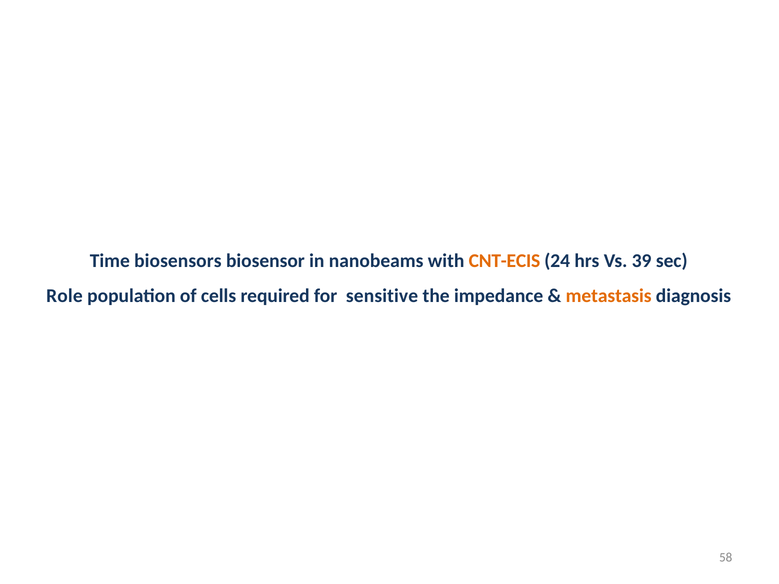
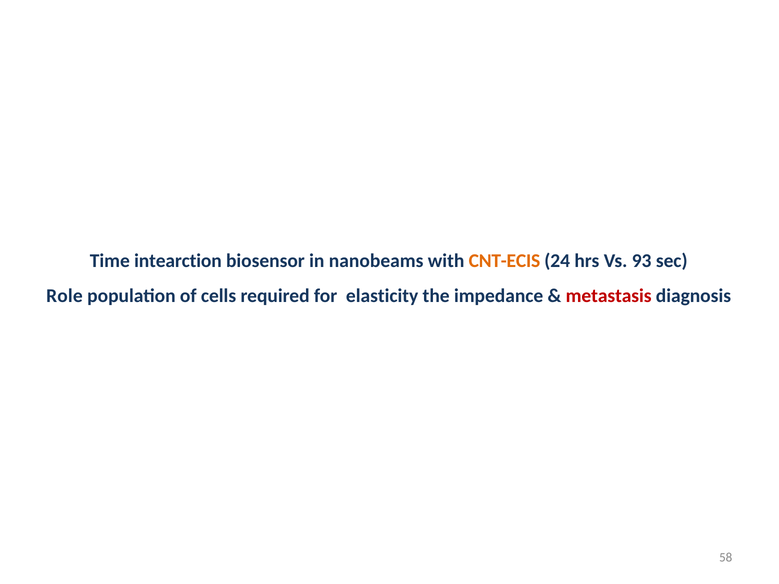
biosensors: biosensors -> intearction
39: 39 -> 93
sensitive: sensitive -> elasticity
metastasis colour: orange -> red
